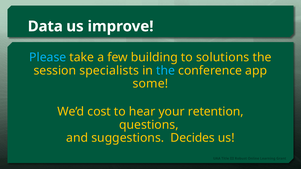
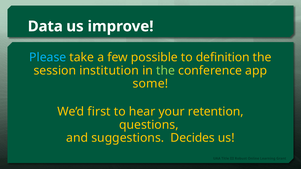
building: building -> possible
solutions: solutions -> definition
specialists: specialists -> institution
the at (166, 71) colour: light blue -> light green
cost: cost -> first
